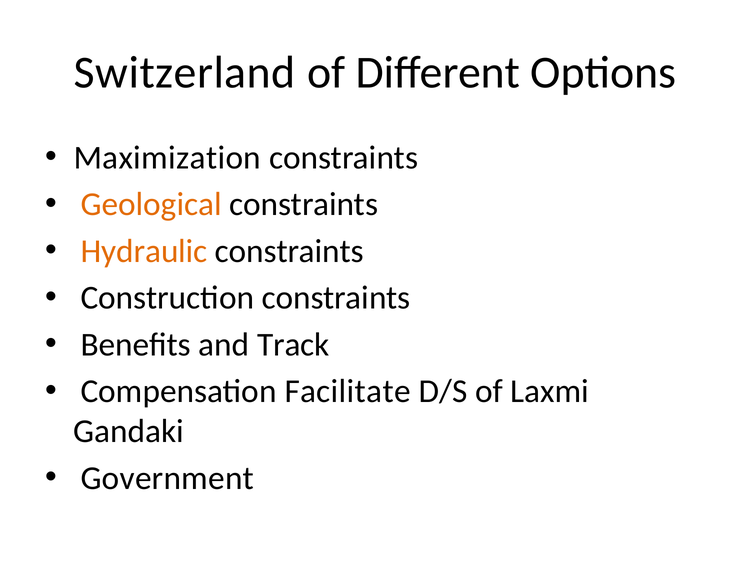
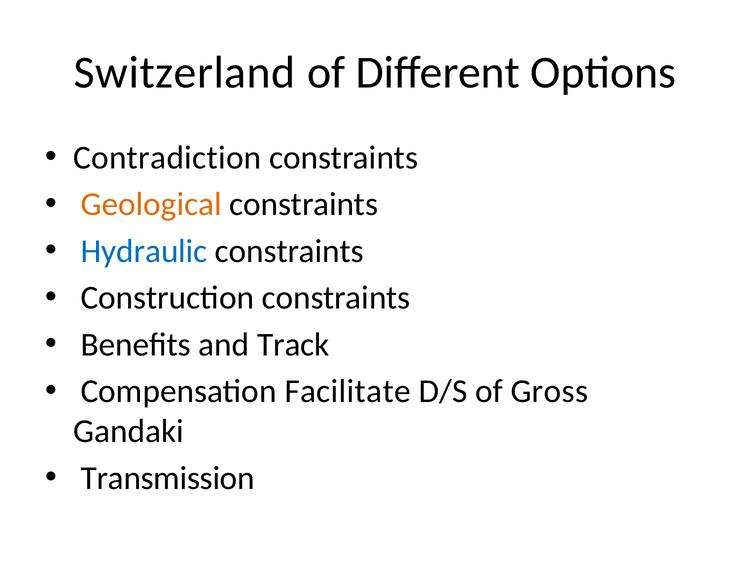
Maximization: Maximization -> Contradiction
Hydraulic colour: orange -> blue
Laxmi: Laxmi -> Gross
Government: Government -> Transmission
